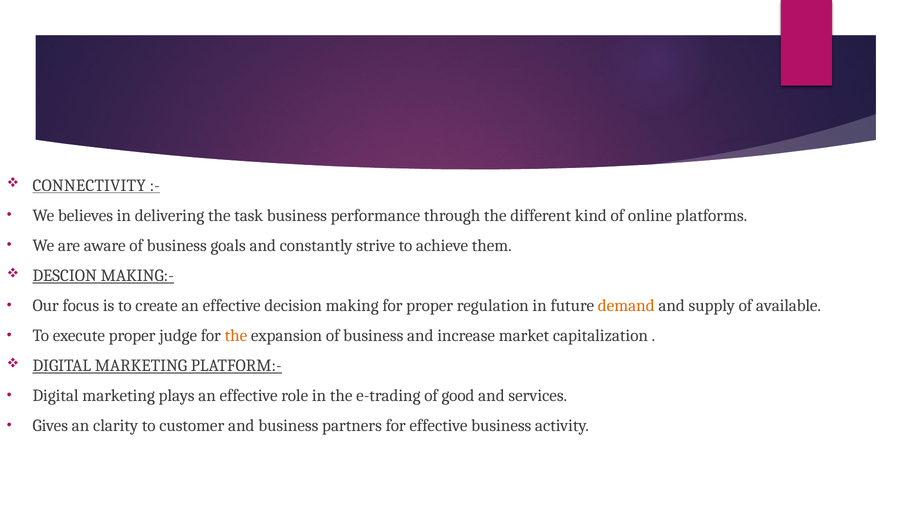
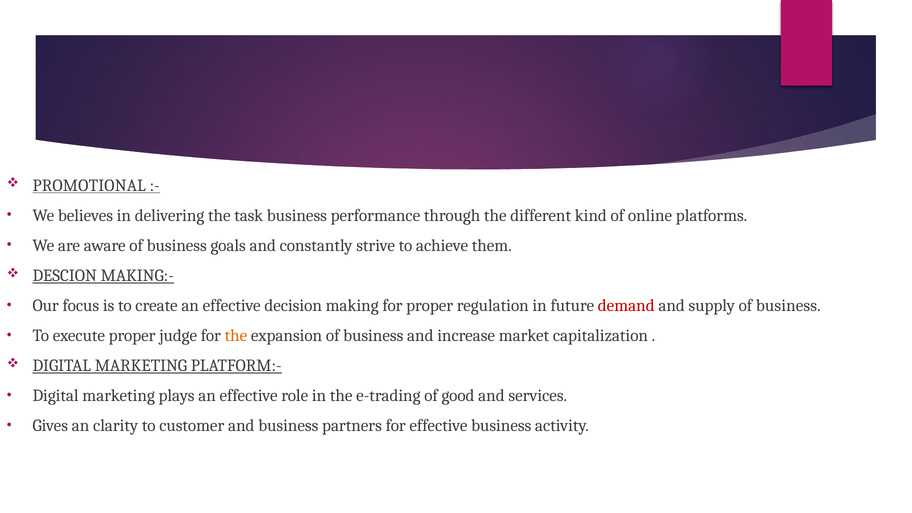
CONNECTIVITY: CONNECTIVITY -> PROMOTIONAL
demand colour: orange -> red
supply of available: available -> business
